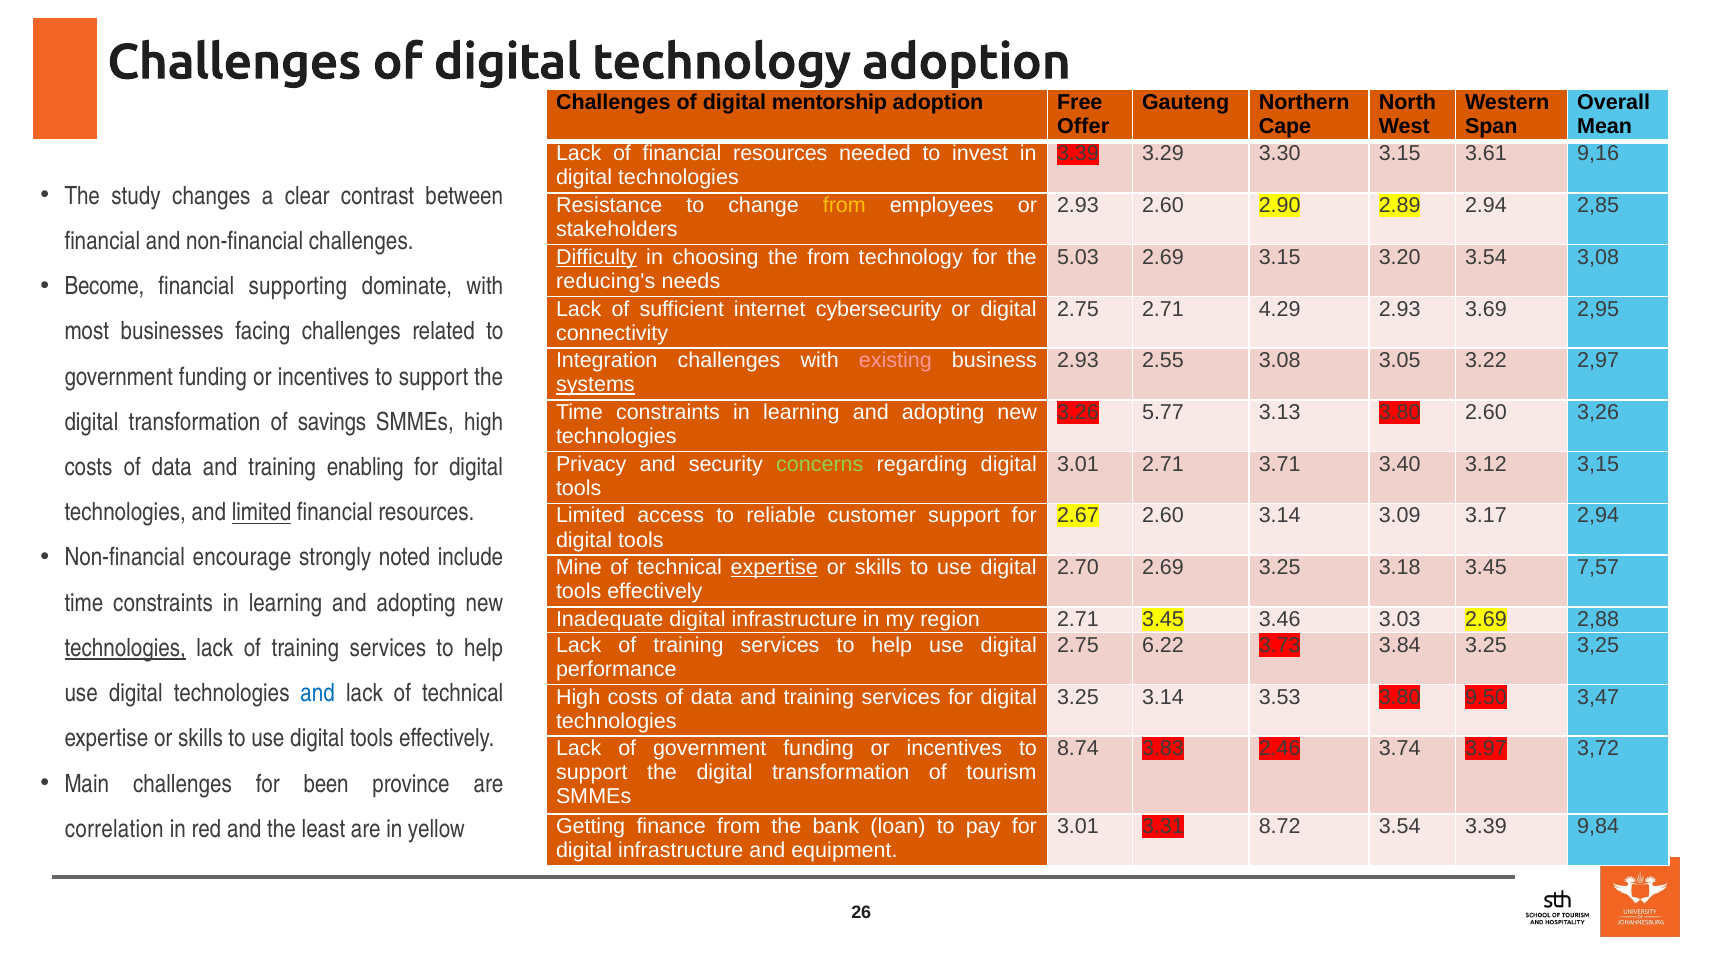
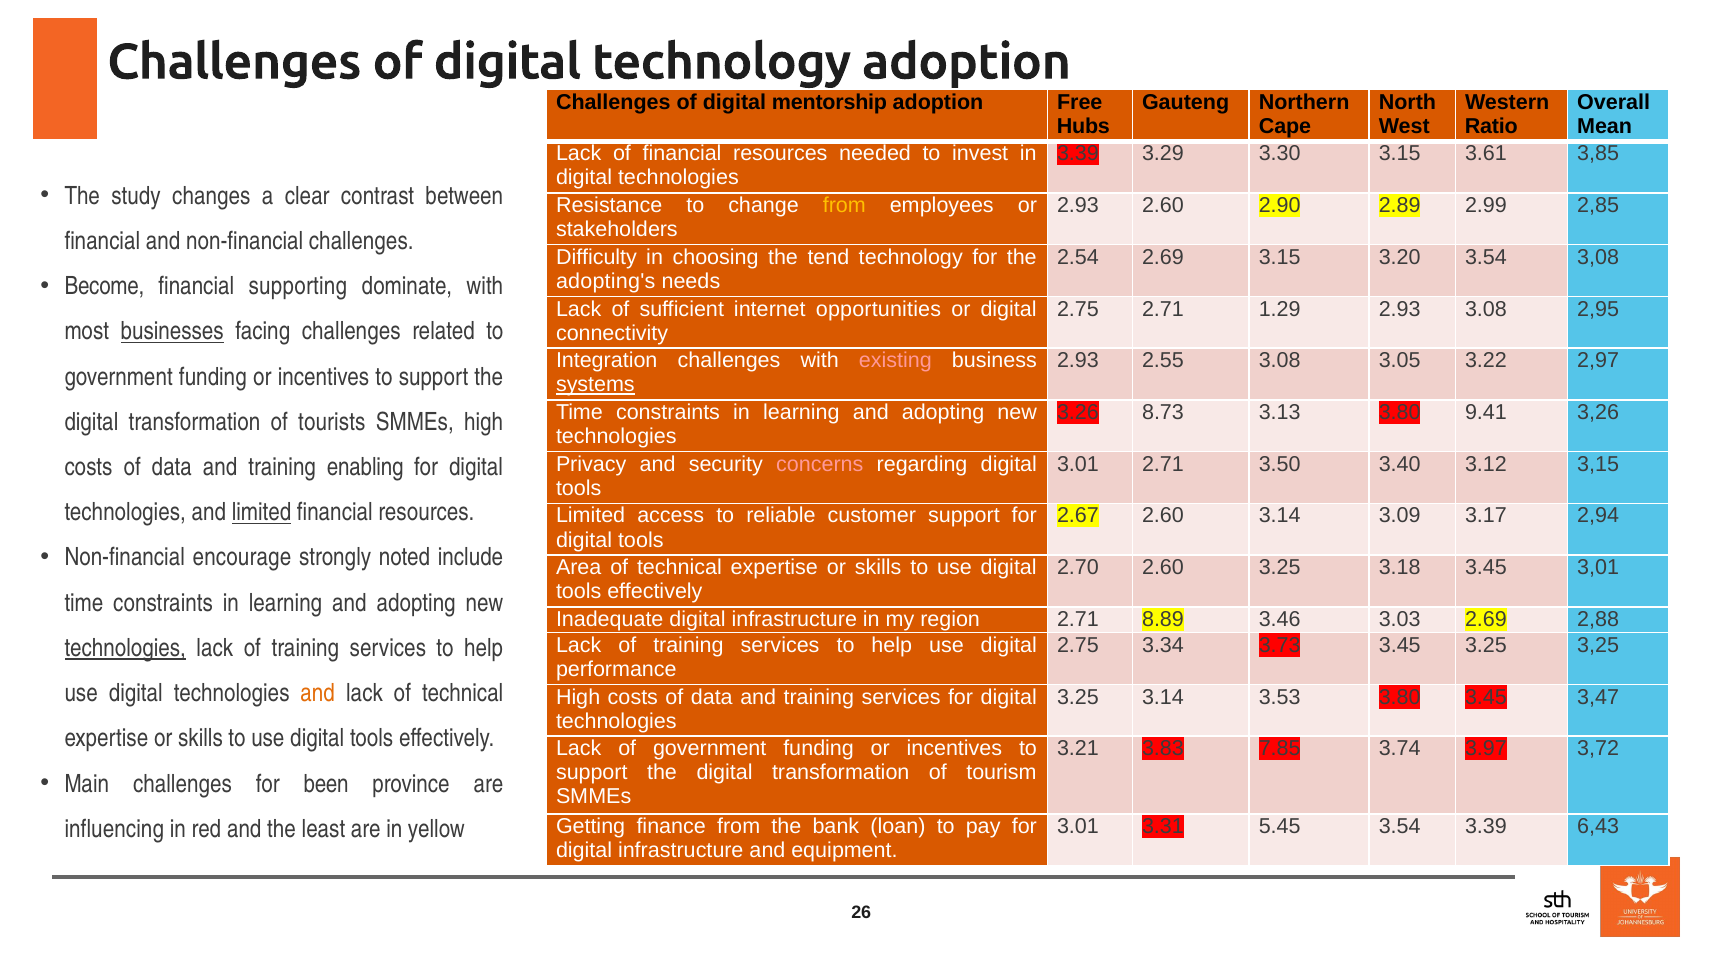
Offer: Offer -> Hubs
Span: Span -> Ratio
9,16: 9,16 -> 3,85
2.94: 2.94 -> 2.99
Difficulty underline: present -> none
the from: from -> tend
5.03: 5.03 -> 2.54
reducing's: reducing's -> adopting's
cybersecurity: cybersecurity -> opportunities
4.29: 4.29 -> 1.29
2.93 3.69: 3.69 -> 3.08
businesses underline: none -> present
5.77: 5.77 -> 8.73
3.80 2.60: 2.60 -> 9.41
savings: savings -> tourists
concerns colour: light green -> pink
3.71: 3.71 -> 3.50
Mine: Mine -> Area
expertise at (774, 568) underline: present -> none
2.70 2.69: 2.69 -> 2.60
7,57: 7,57 -> 3,01
2.71 3.45: 3.45 -> 8.89
6.22: 6.22 -> 3.34
3.73 3.84: 3.84 -> 3.45
and at (318, 693) colour: blue -> orange
3.80 9.50: 9.50 -> 3.45
8.74: 8.74 -> 3.21
2.46: 2.46 -> 7.85
8.72: 8.72 -> 5.45
9,84: 9,84 -> 6,43
correlation: correlation -> influencing
